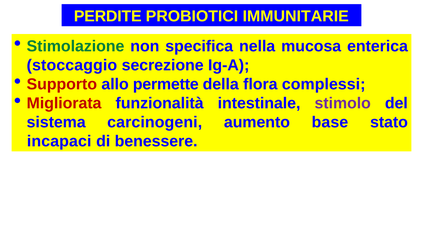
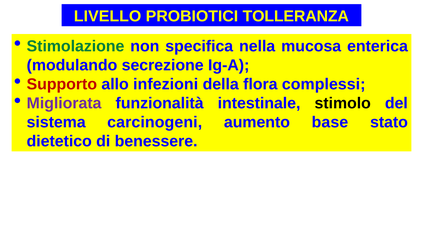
PERDITE: PERDITE -> LIVELLO
IMMUNITARIE: IMMUNITARIE -> TOLLERANZA
stoccaggio: stoccaggio -> modulando
permette: permette -> infezioni
Migliorata colour: red -> purple
stimolo colour: purple -> black
incapaci: incapaci -> dietetico
